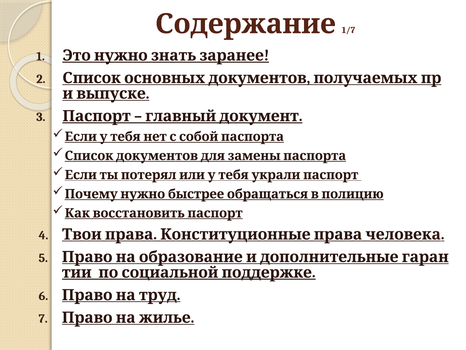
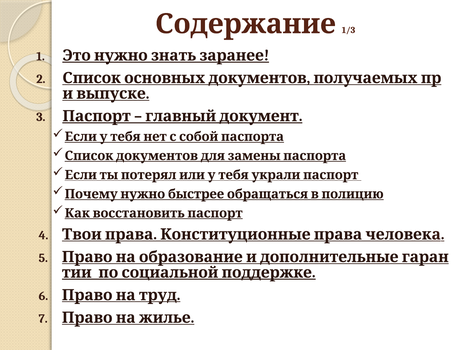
1/7: 1/7 -> 1/3
